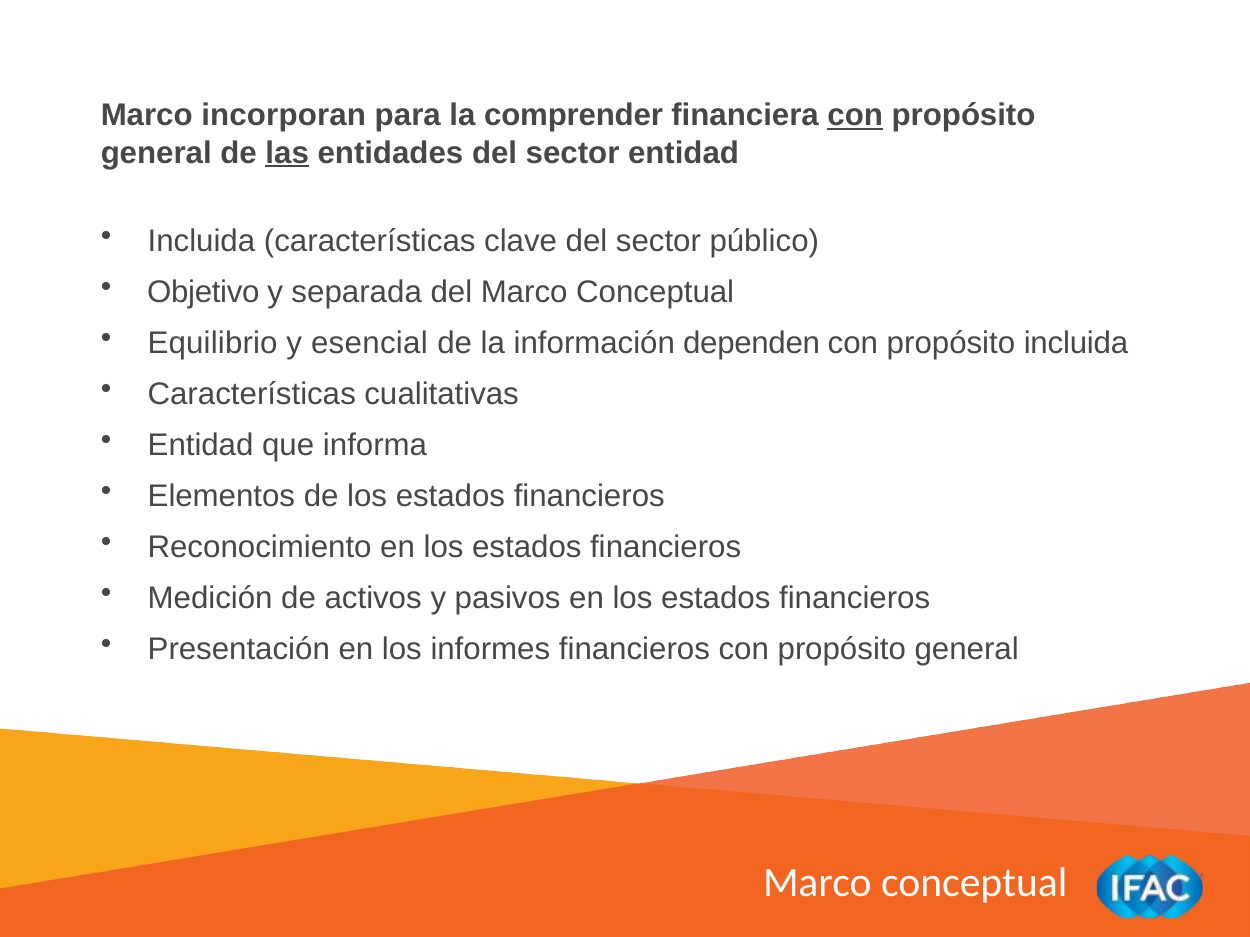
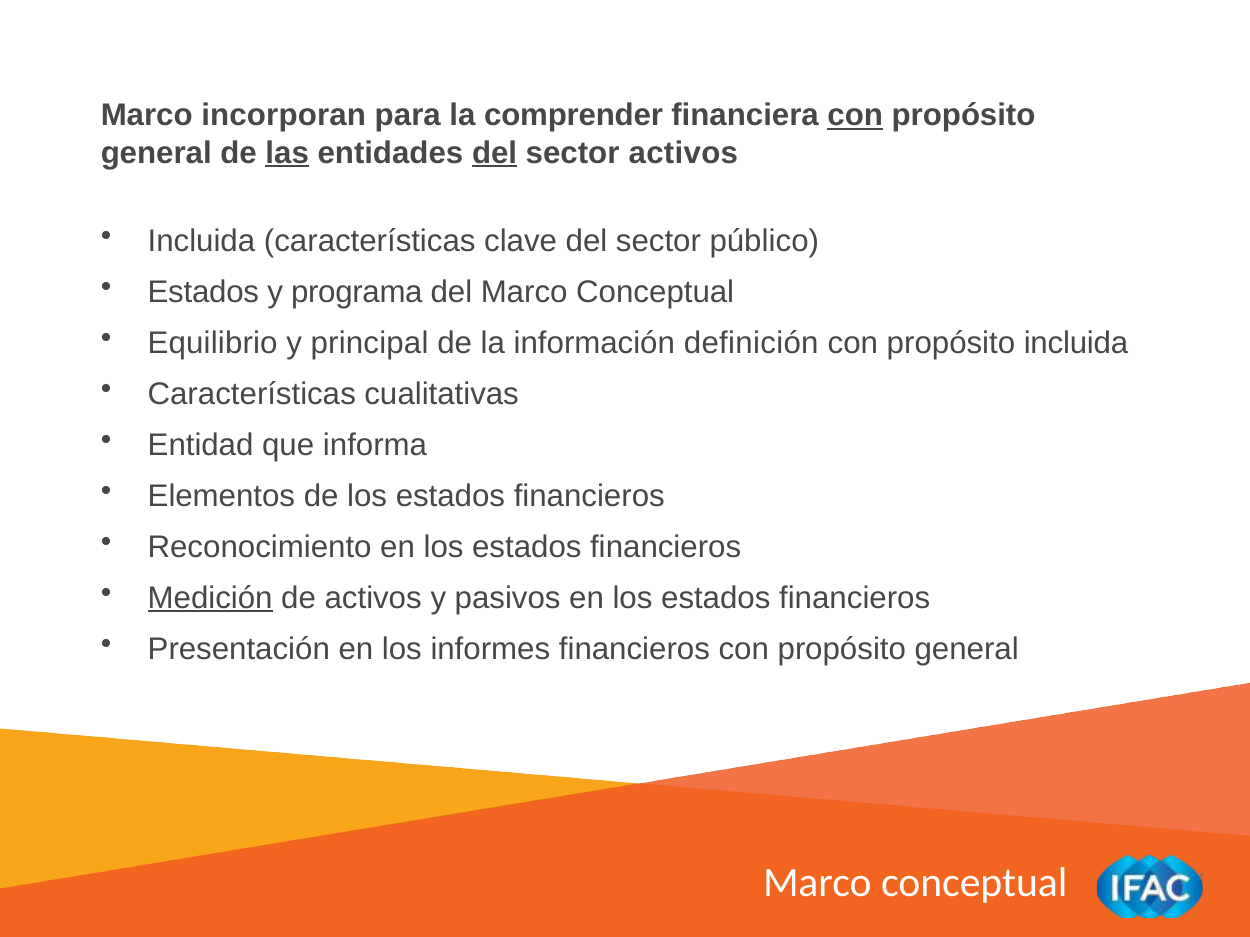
del at (495, 153) underline: none -> present
sector entidad: entidad -> activos
Objetivo at (203, 292): Objetivo -> Estados
separada: separada -> programa
esencial: esencial -> principal
dependen: dependen -> definición
Medición underline: none -> present
